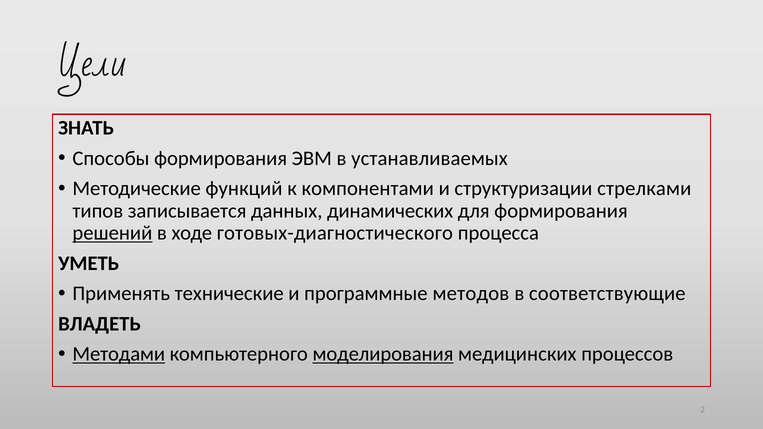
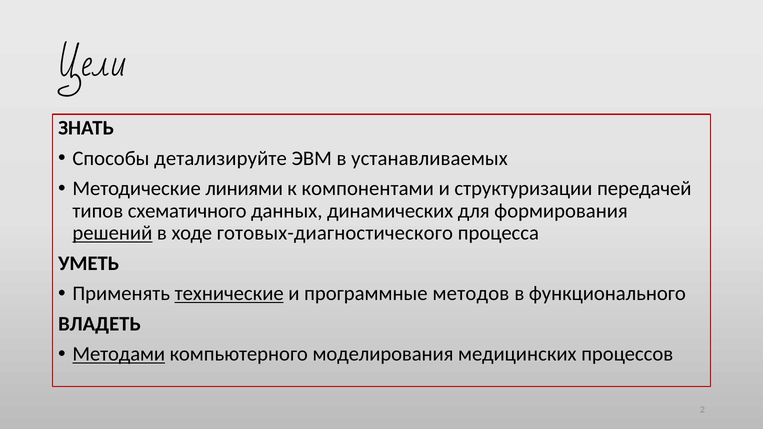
Способы формирования: формирования -> детализируйте
функций: функций -> линиями
стрелками: стрелками -> передачей
записывается: записывается -> схематичного
технические underline: none -> present
соответствующие: соответствующие -> функционального
моделирования underline: present -> none
